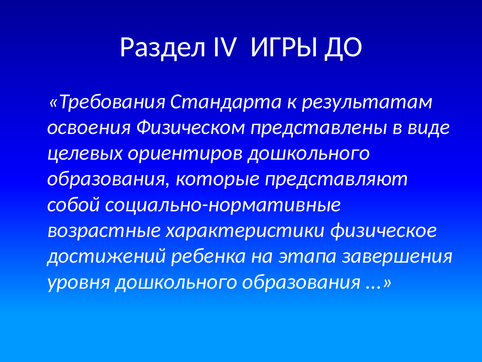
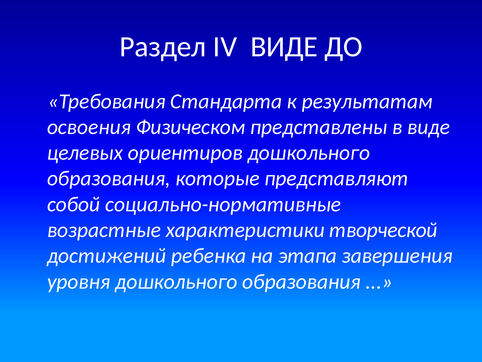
IV ИГРЫ: ИГРЫ -> ВИДЕ
физическое: физическое -> творческой
